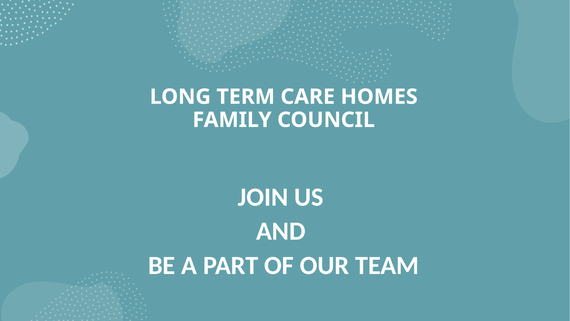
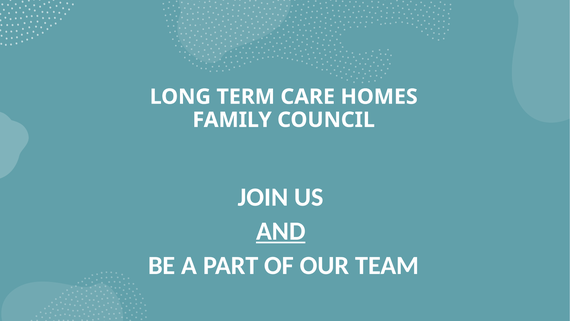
AND underline: none -> present
